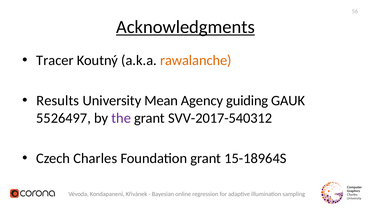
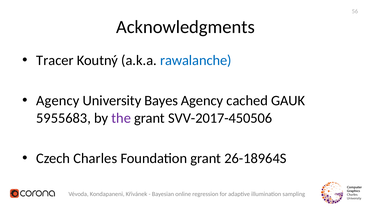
Acknowledgments underline: present -> none
rawalanche colour: orange -> blue
Results at (58, 101): Results -> Agency
Mean: Mean -> Bayes
guiding: guiding -> cached
5526497: 5526497 -> 5955683
SVV-2017-540312: SVV-2017-540312 -> SVV-2017-450506
15-18964S: 15-18964S -> 26-18964S
